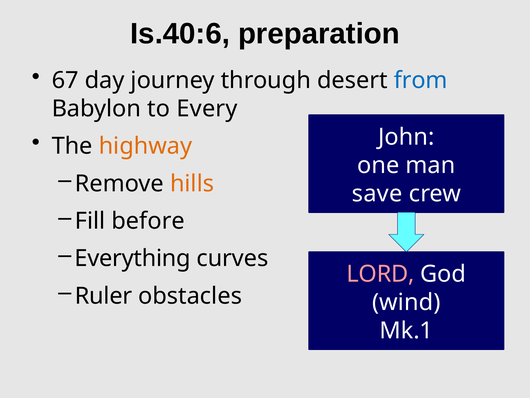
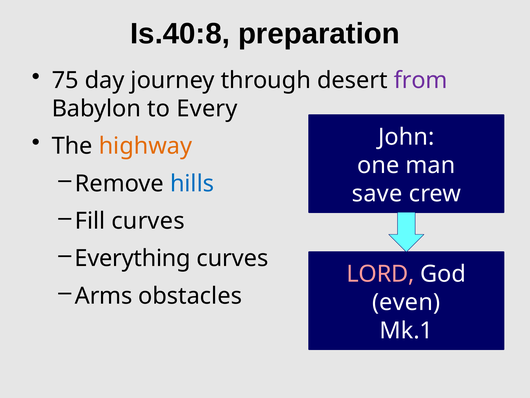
Is.40:6: Is.40:6 -> Is.40:8
67: 67 -> 75
from colour: blue -> purple
hills colour: orange -> blue
Fill before: before -> curves
Ruler: Ruler -> Arms
wind: wind -> even
